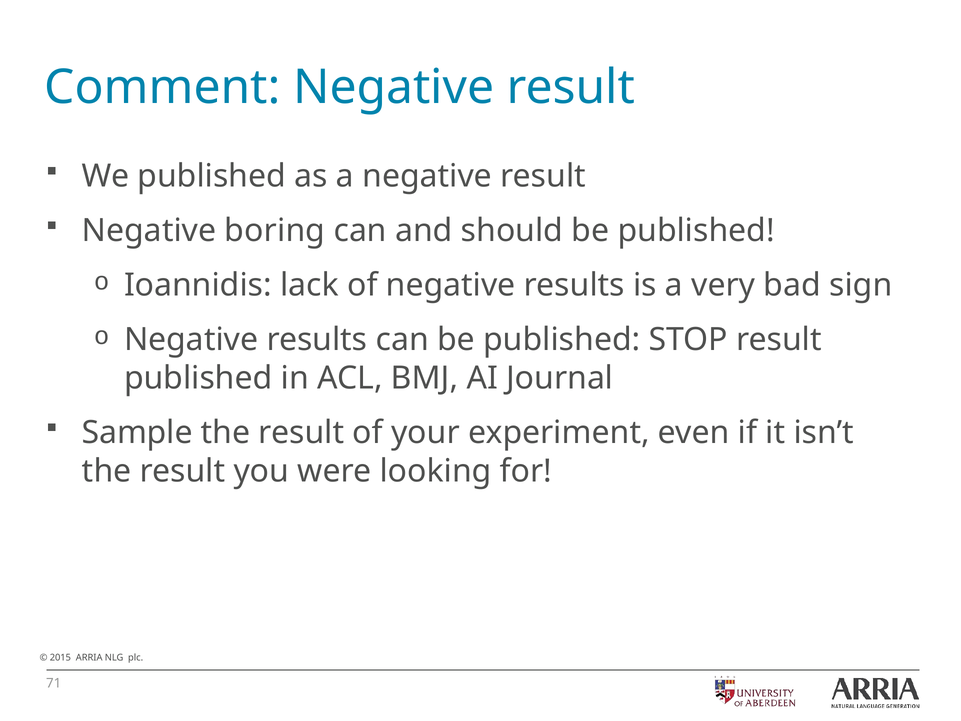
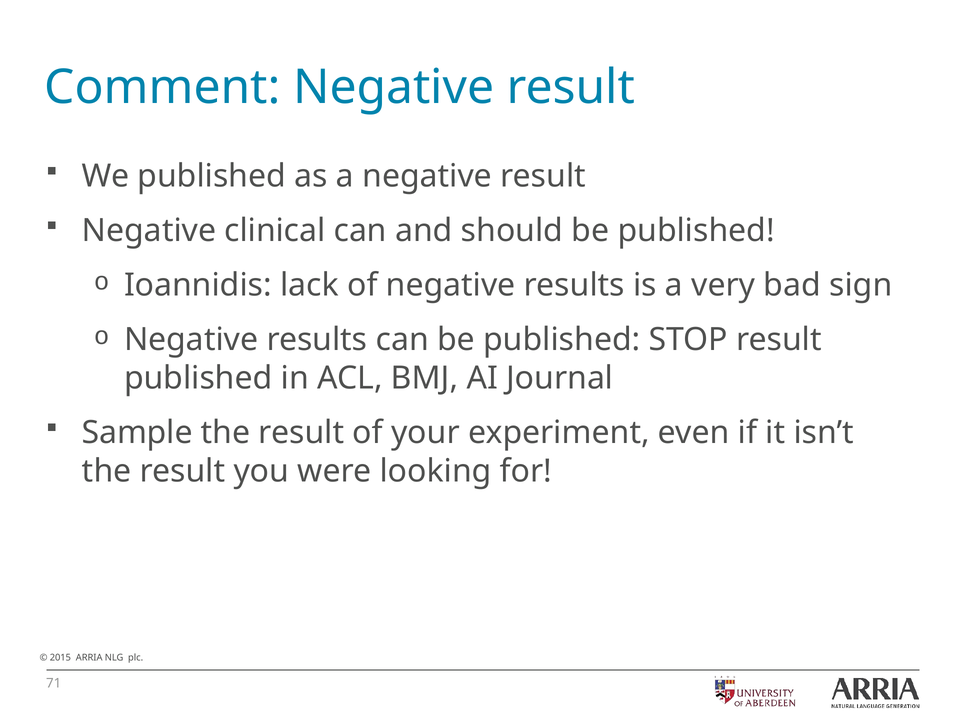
boring: boring -> clinical
